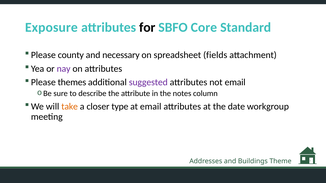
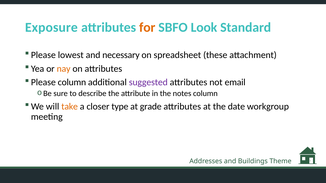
for colour: black -> orange
Core: Core -> Look
county: county -> lowest
fields: fields -> these
nay colour: purple -> orange
Please themes: themes -> column
at email: email -> grade
